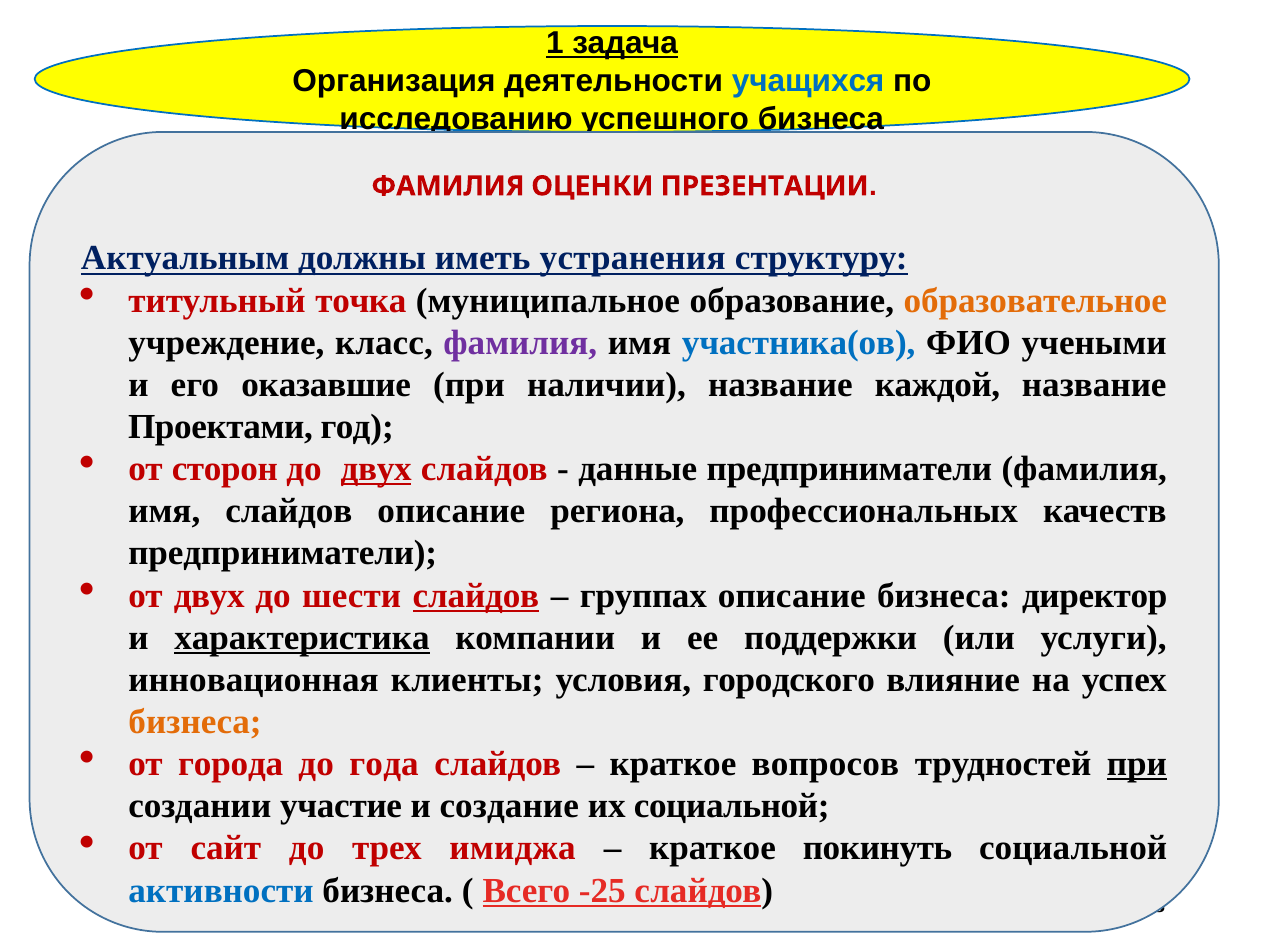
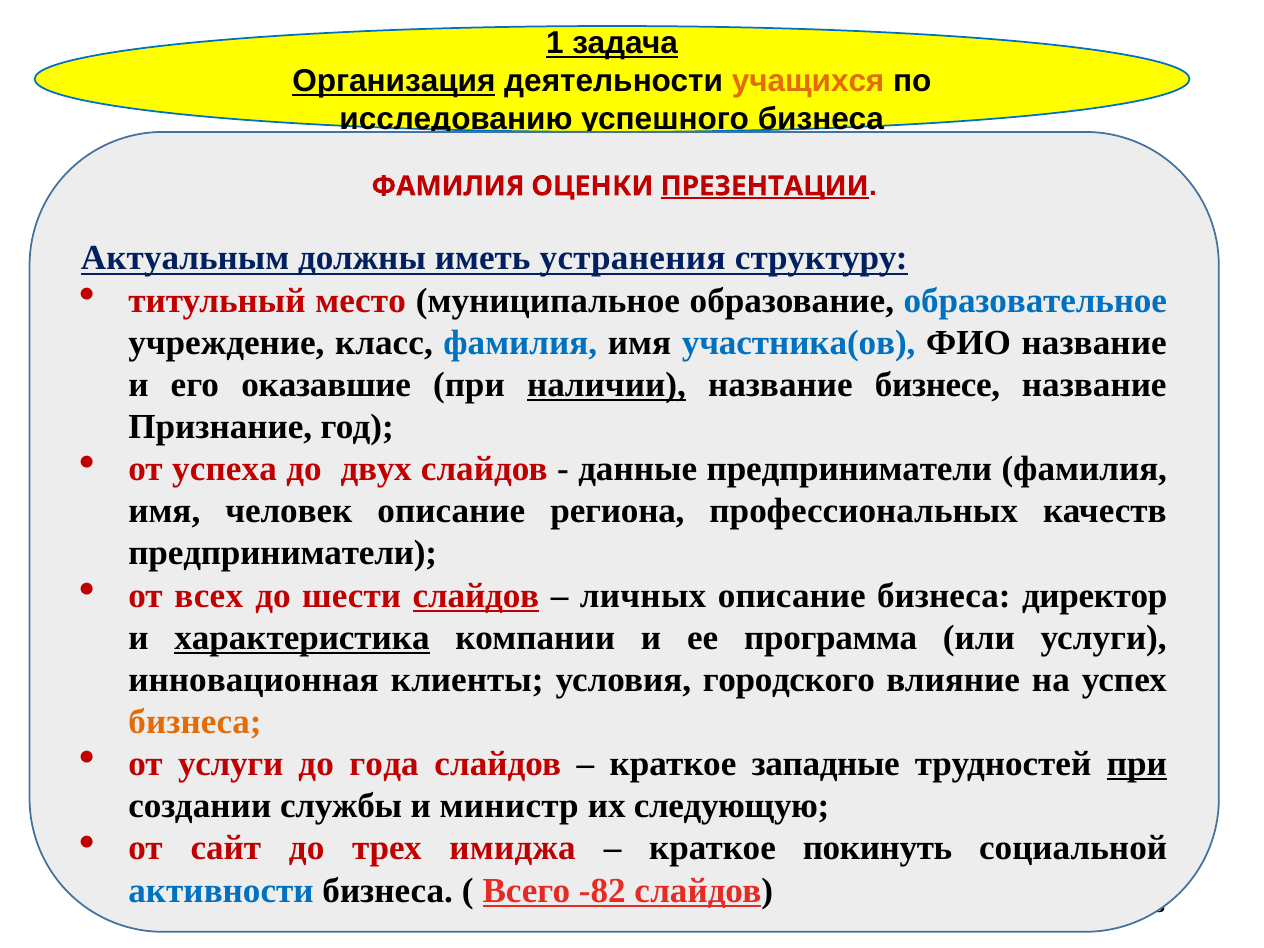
Организация underline: none -> present
учащихся colour: blue -> orange
ПРЕЗЕНТАЦИИ underline: none -> present
точка: точка -> место
образовательное colour: orange -> blue
фамилия at (520, 343) colour: purple -> blue
ФИО учеными: учеными -> название
наличии underline: none -> present
каждой: каждой -> бизнесе
Проектами: Проектами -> Признание
сторон: сторон -> успеха
двух at (376, 469) underline: present -> none
имя слайдов: слайдов -> человек
от двух: двух -> всех
группах: группах -> личных
поддержки: поддержки -> программа
от города: города -> услуги
вопросов: вопросов -> западные
участие: участие -> службы
создание: создание -> министр
их социальной: социальной -> следующую
-25: -25 -> -82
